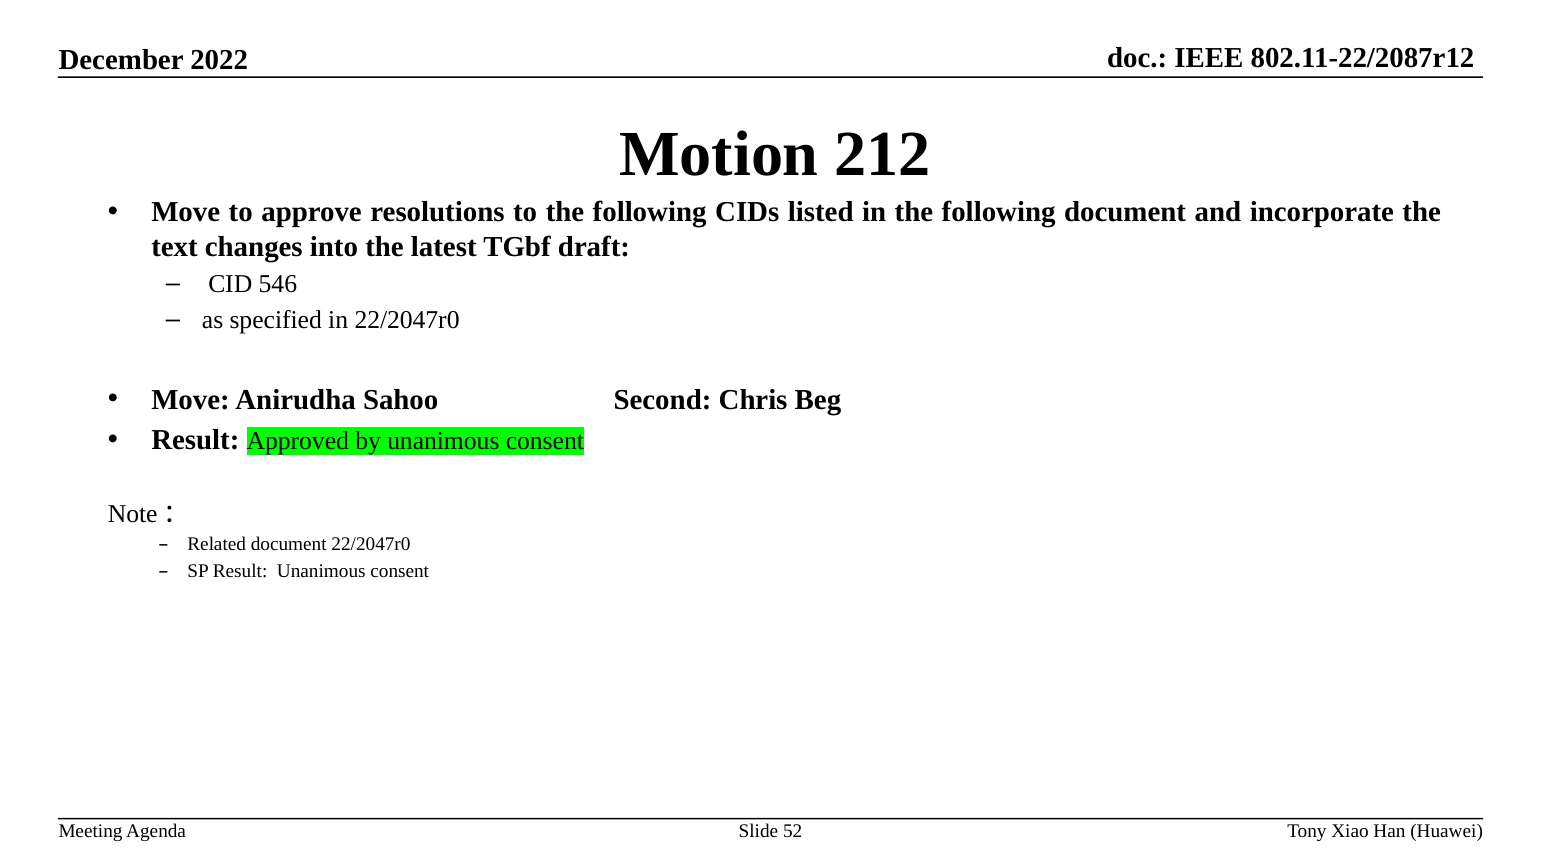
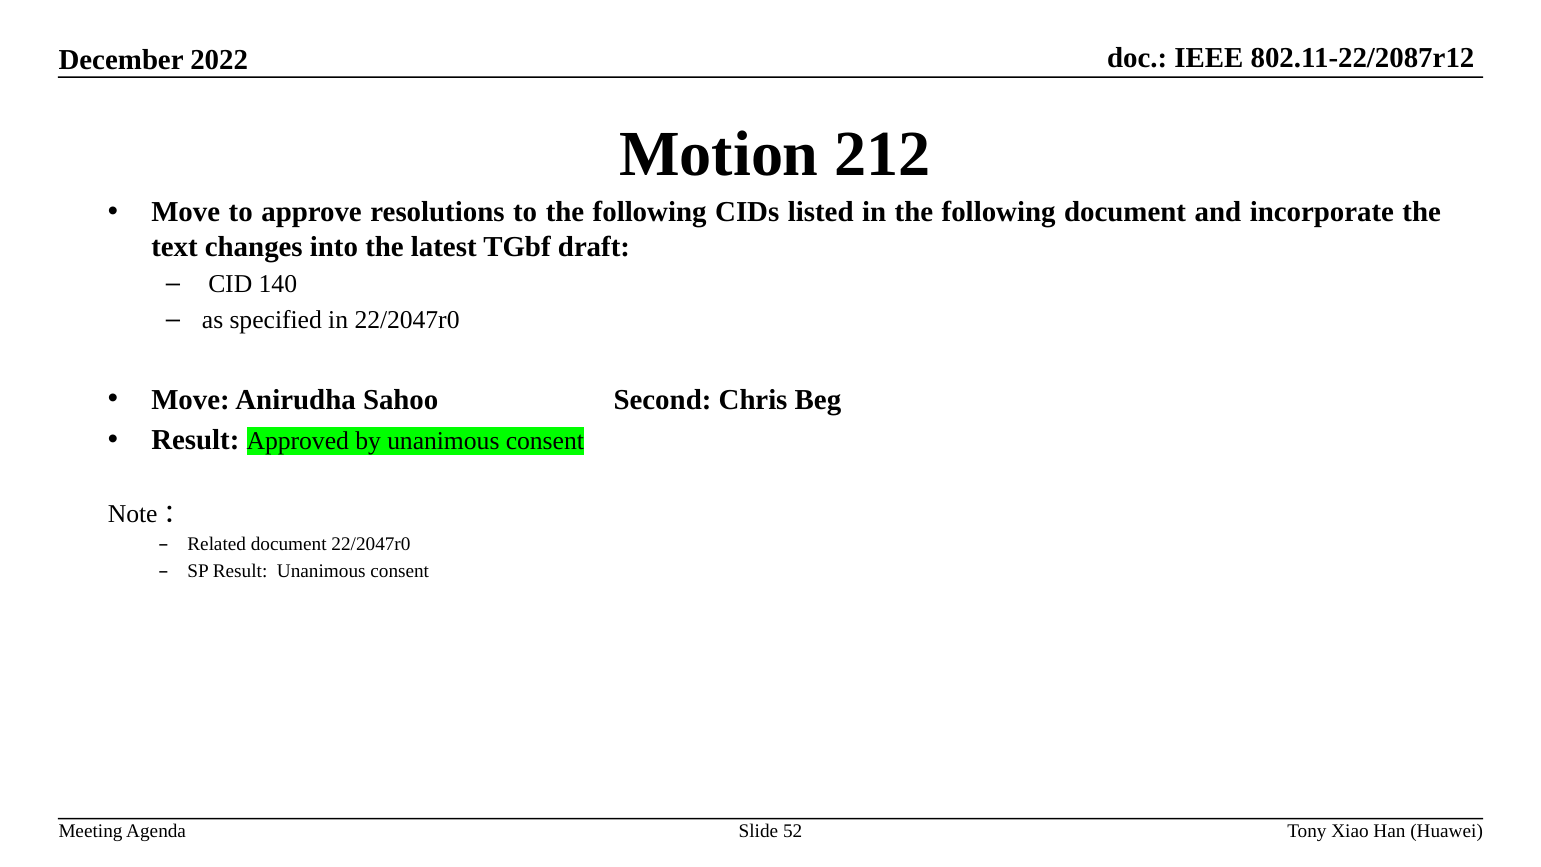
546: 546 -> 140
